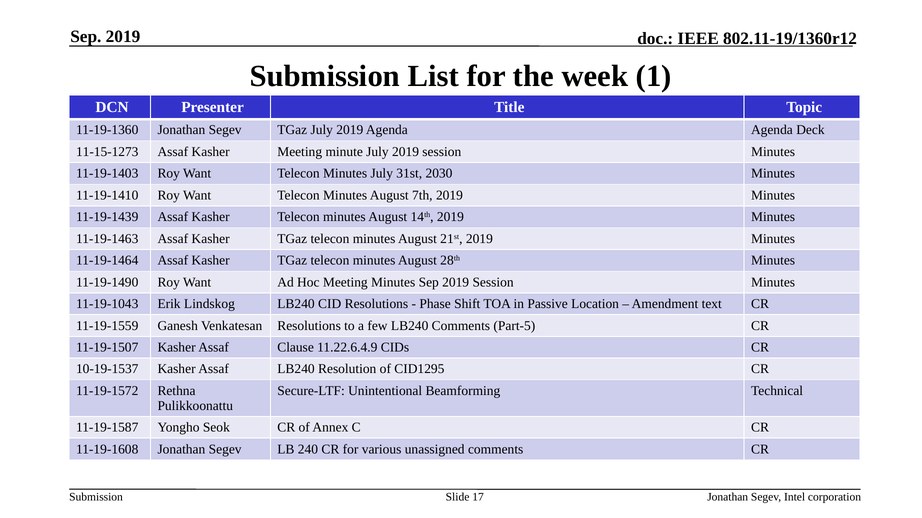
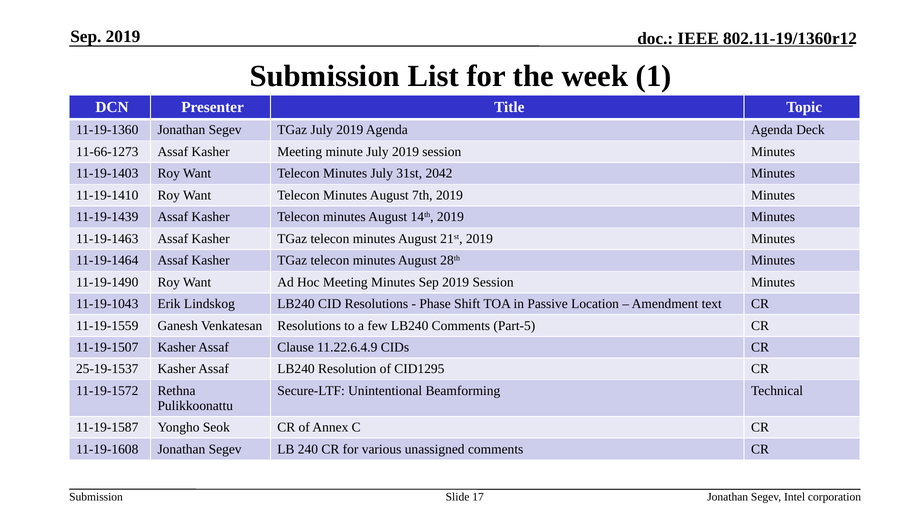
11-15-1273: 11-15-1273 -> 11-66-1273
2030: 2030 -> 2042
10-19-1537: 10-19-1537 -> 25-19-1537
